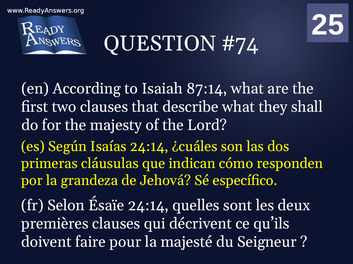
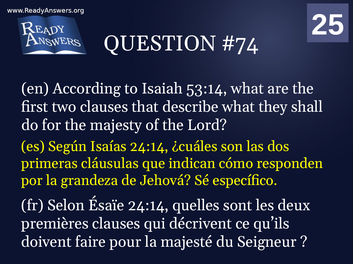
87:14: 87:14 -> 53:14
